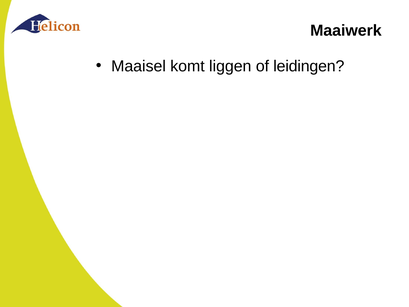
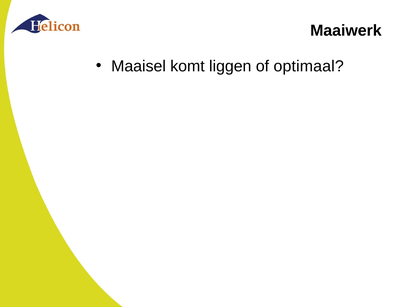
leidingen: leidingen -> optimaal
